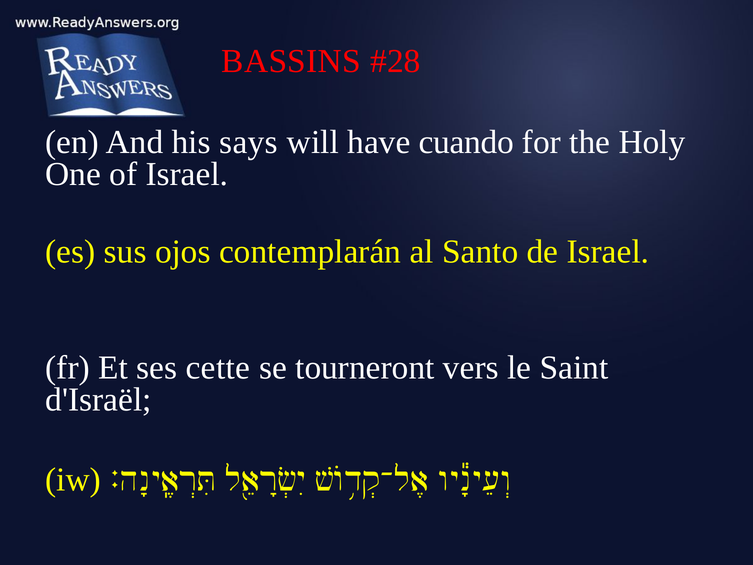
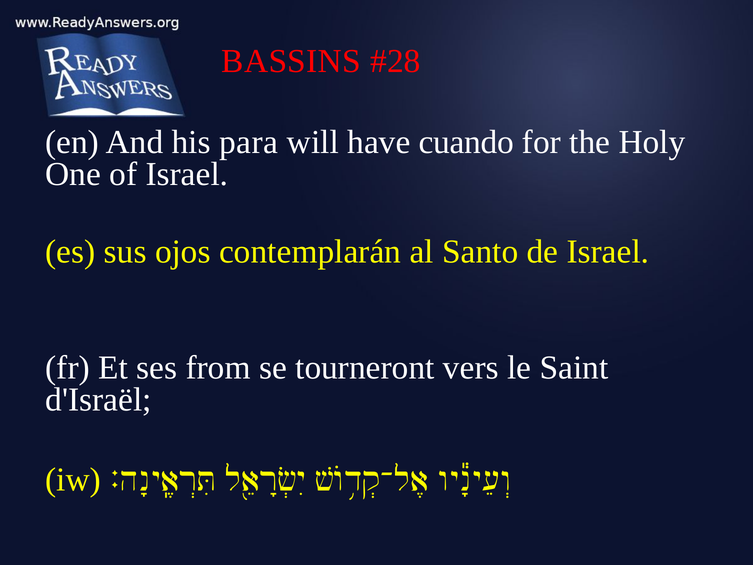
says: says -> para
cette: cette -> from
